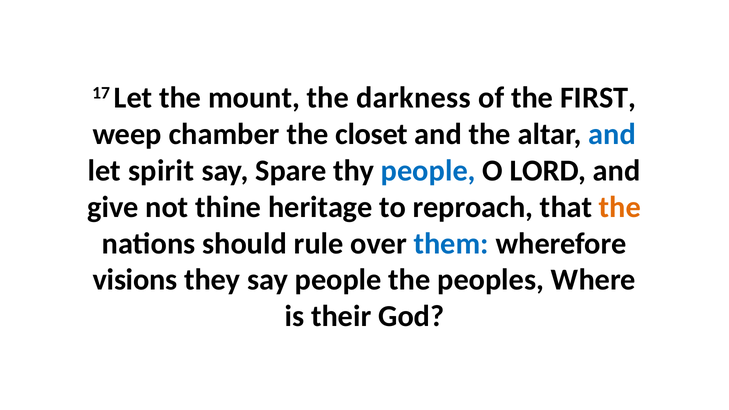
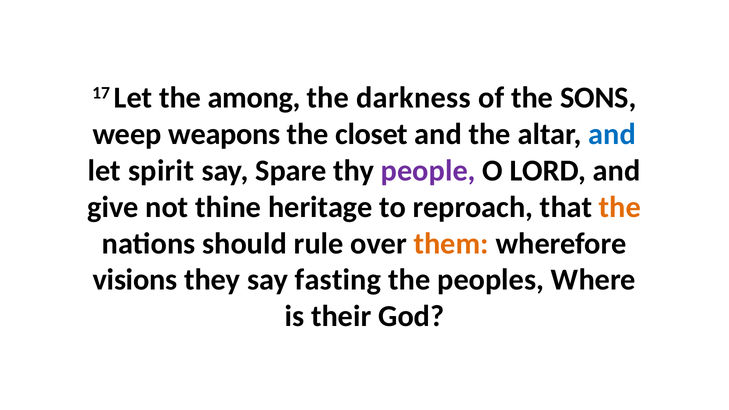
mount: mount -> among
FIRST: FIRST -> SONS
chamber: chamber -> weapons
people at (428, 171) colour: blue -> purple
them colour: blue -> orange
say people: people -> fasting
